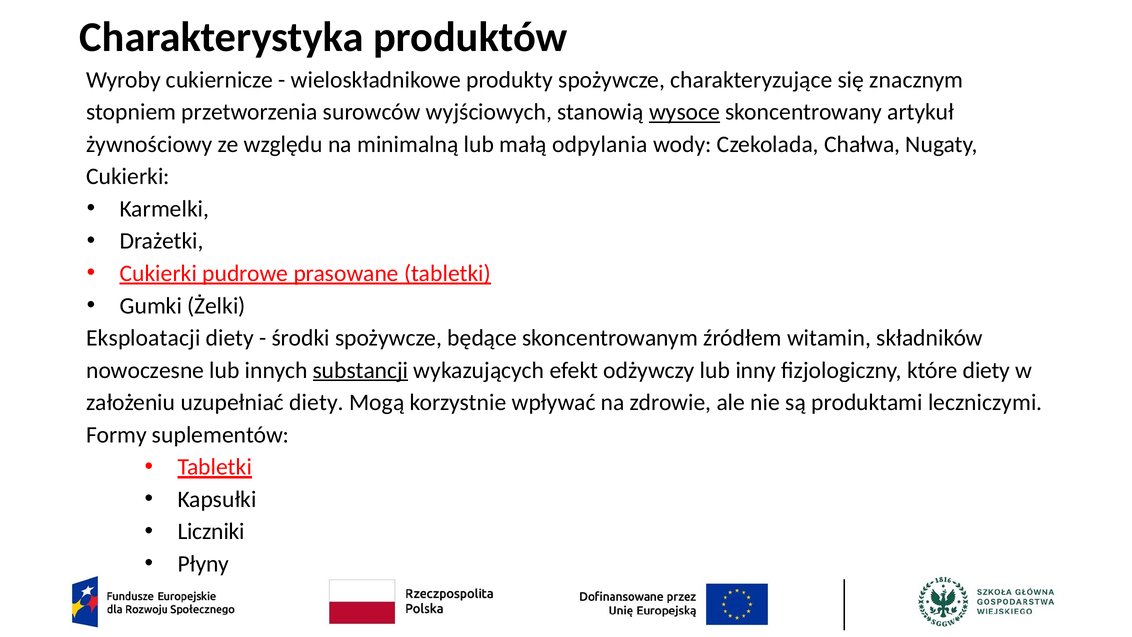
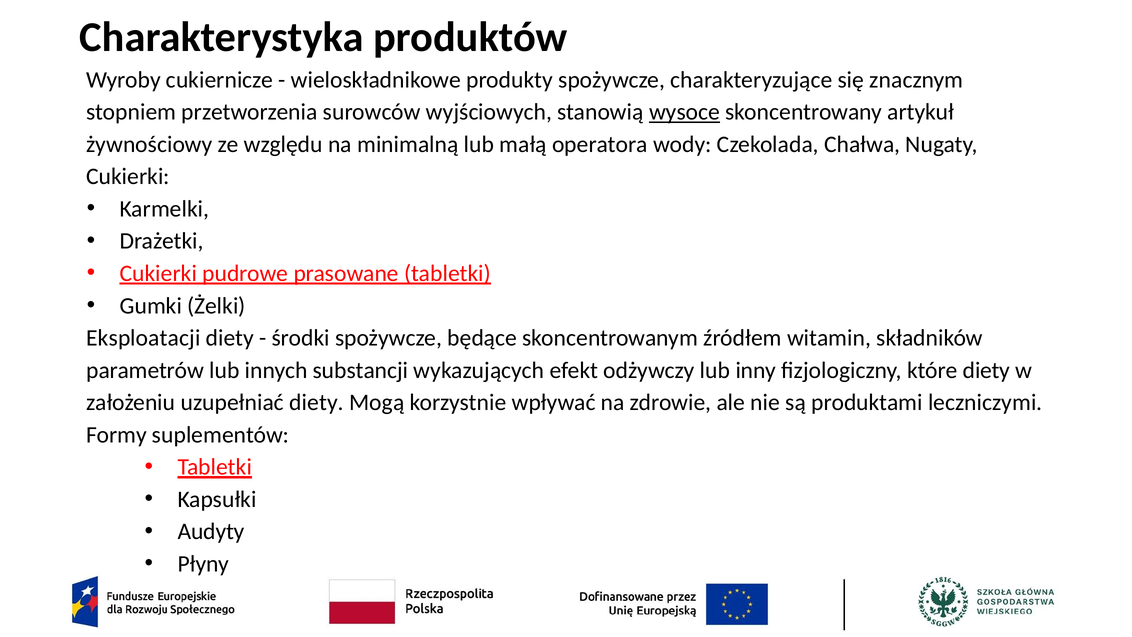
odpylania: odpylania -> operatora
nowoczesne: nowoczesne -> parametrów
substancji underline: present -> none
Liczniki: Liczniki -> Audyty
